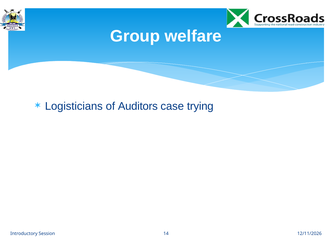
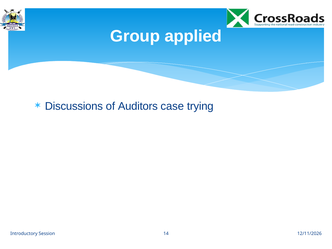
welfare: welfare -> applied
Logisticians: Logisticians -> Discussions
